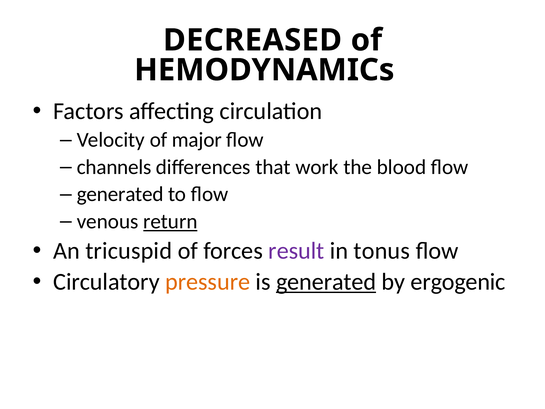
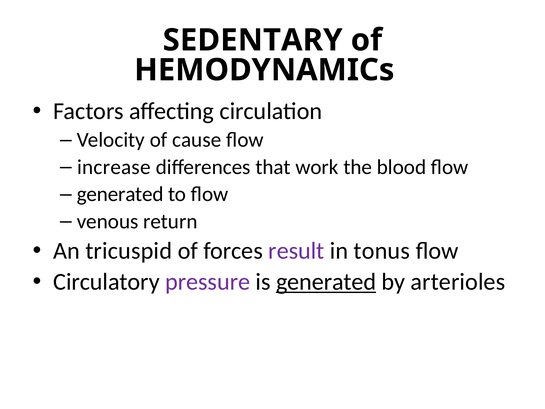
DECREASED: DECREASED -> SEDENTARY
major: major -> cause
channels: channels -> increase
return underline: present -> none
pressure colour: orange -> purple
ergogenic: ergogenic -> arterioles
